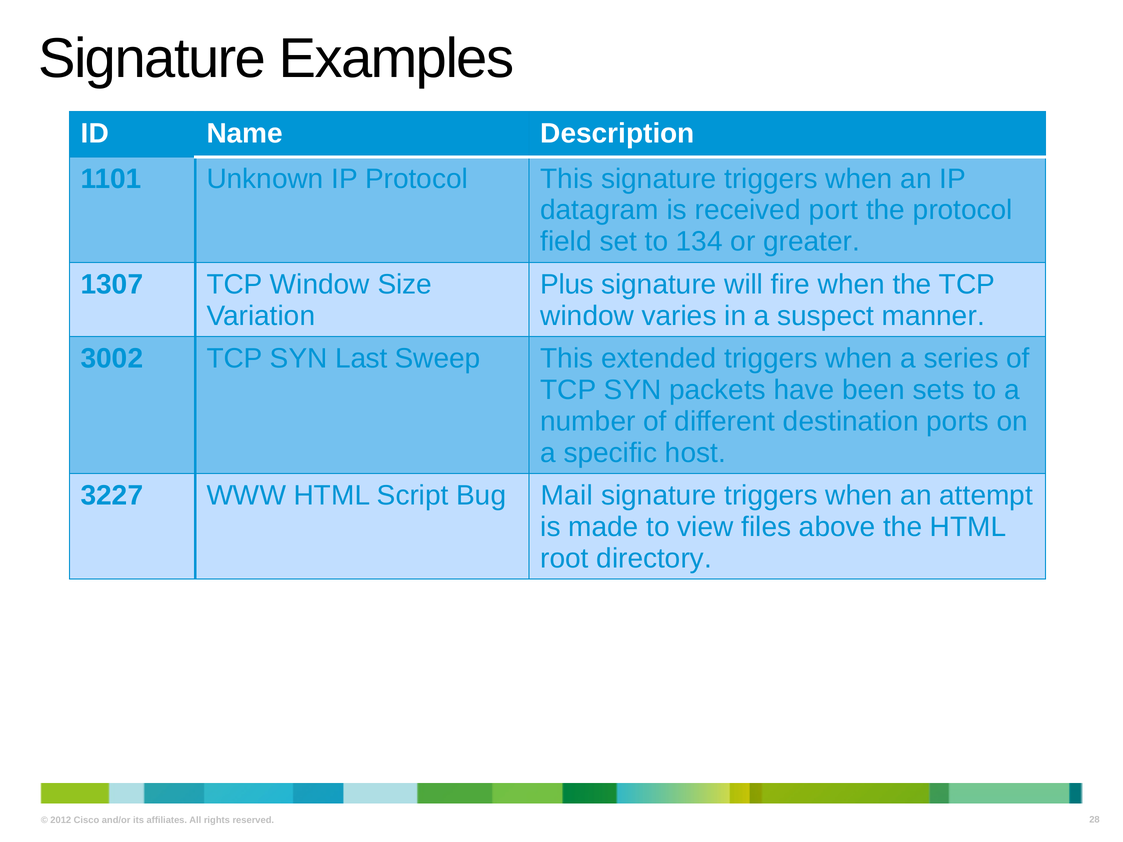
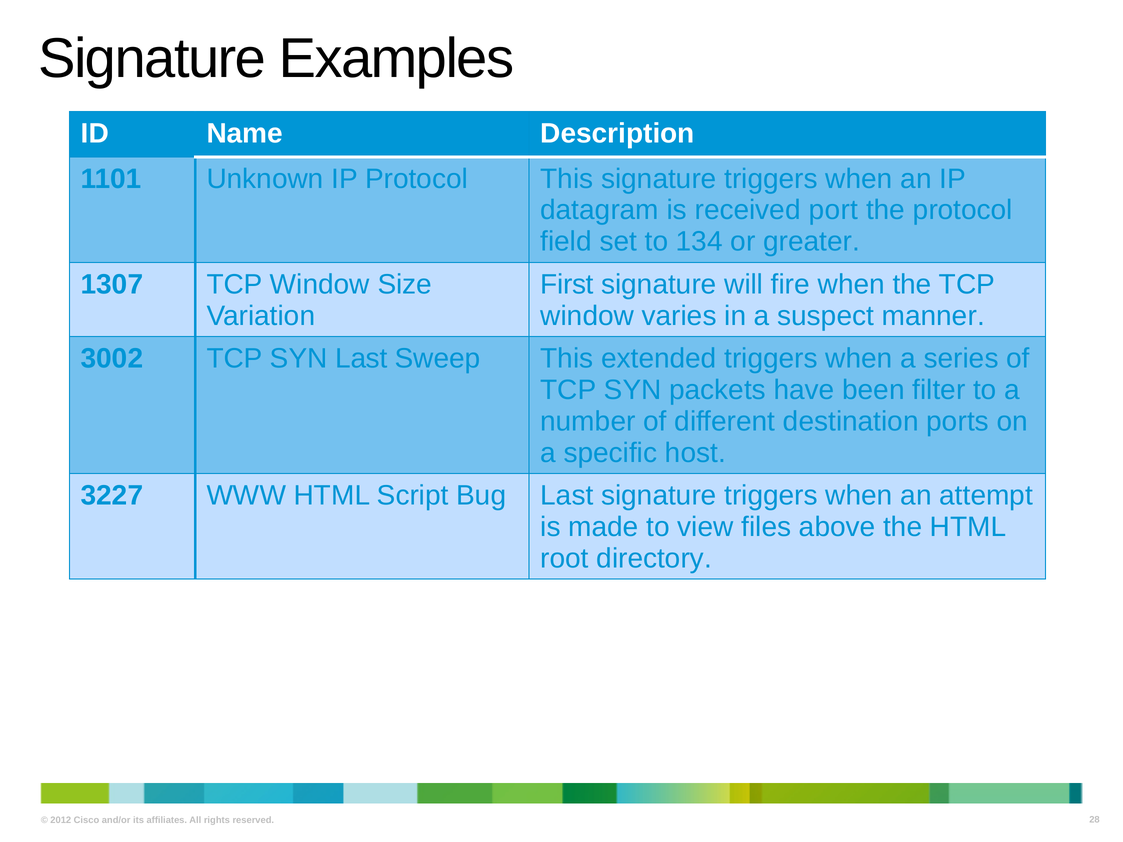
Plus: Plus -> First
sets: sets -> filter
Bug Mail: Mail -> Last
